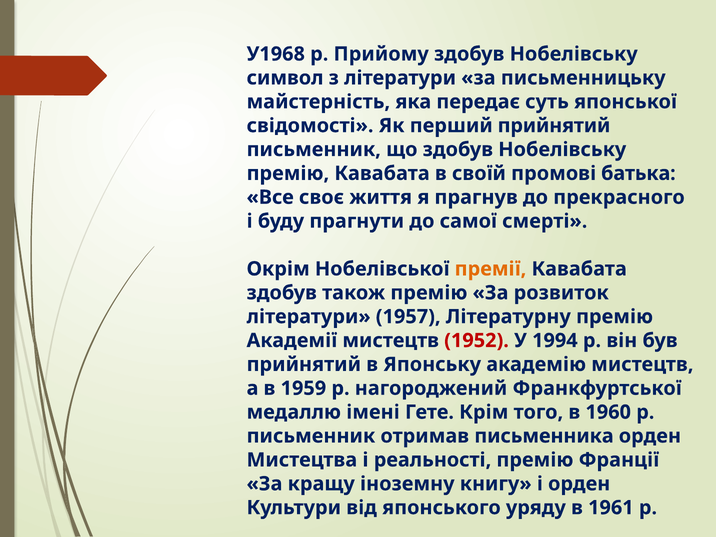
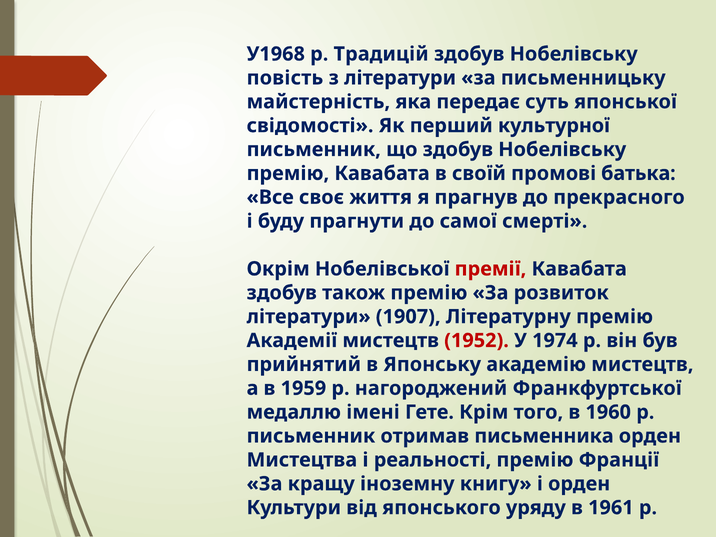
Прийому: Прийому -> Традицій
символ: символ -> повість
перший прийнятий: прийнятий -> культурної
премії colour: orange -> red
1957: 1957 -> 1907
1994: 1994 -> 1974
